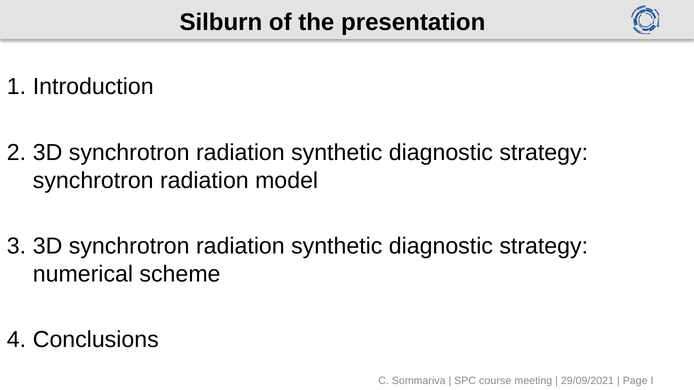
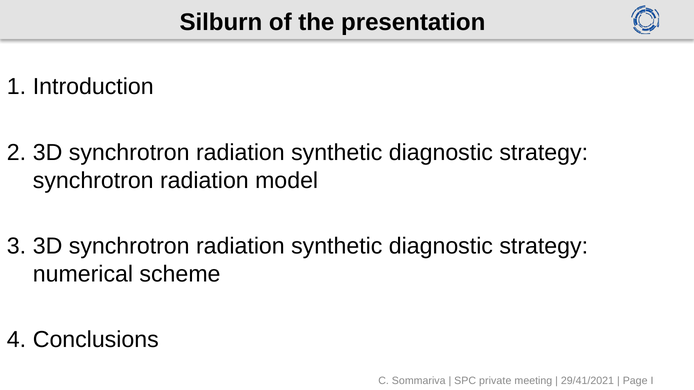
course: course -> private
29/09/2021: 29/09/2021 -> 29/41/2021
